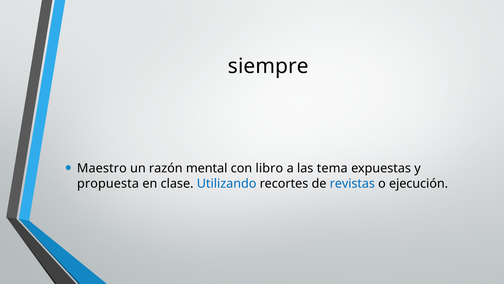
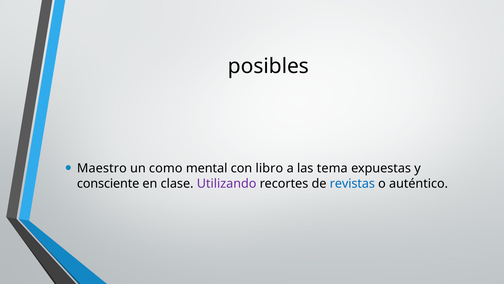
siempre: siempre -> posibles
razón: razón -> como
propuesta: propuesta -> consciente
Utilizando colour: blue -> purple
ejecución: ejecución -> auténtico
